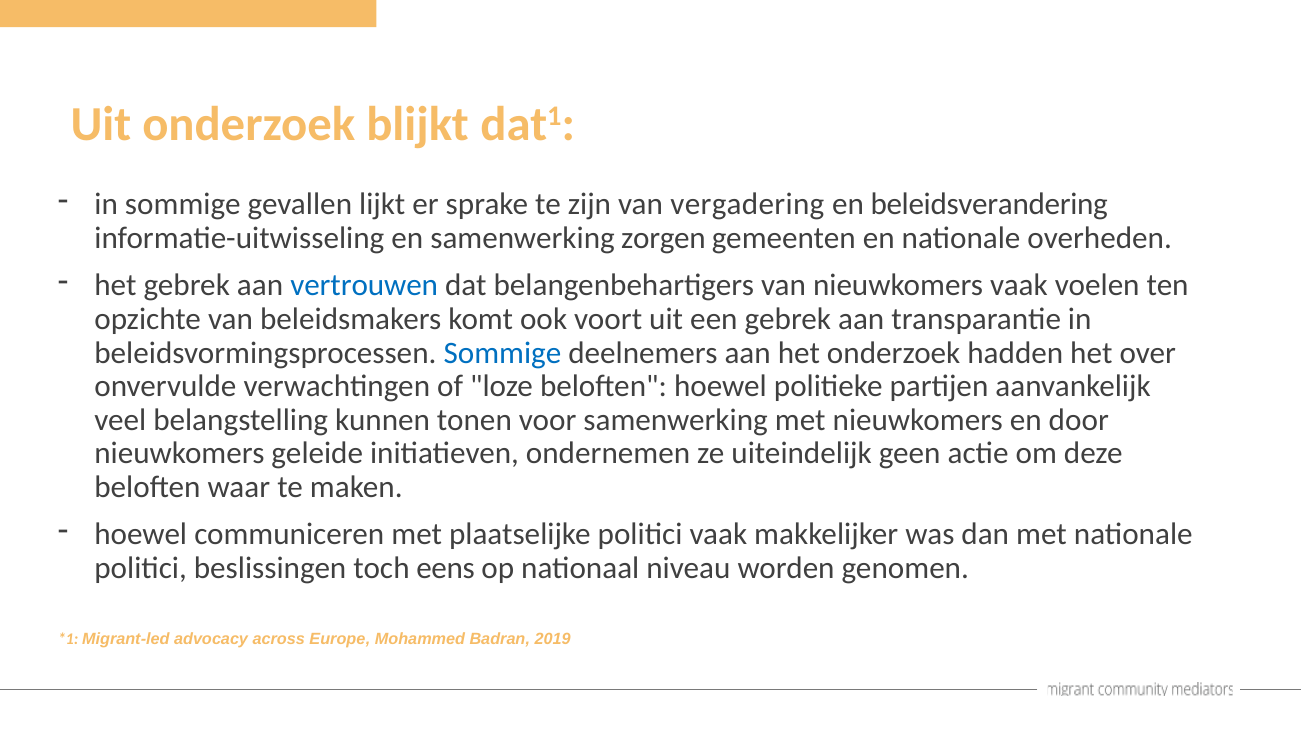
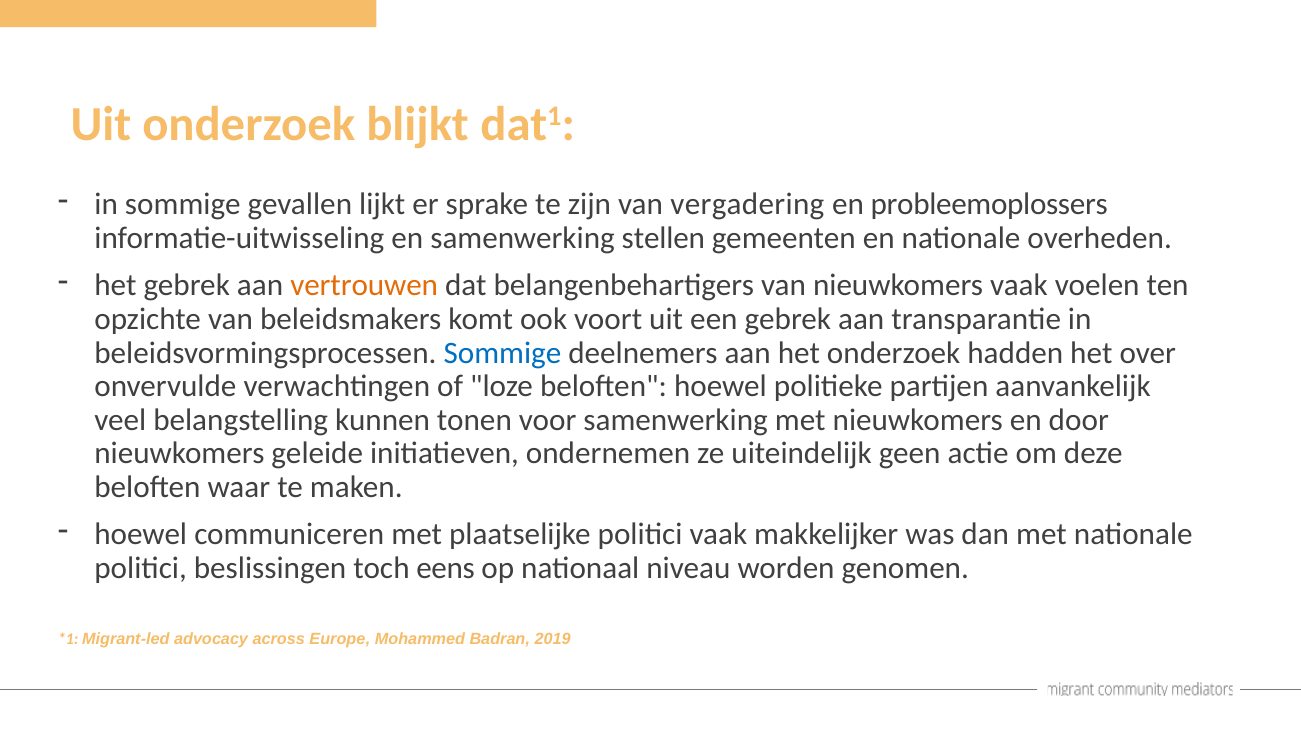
beleidsverandering: beleidsverandering -> probleemoplossers
zorgen: zorgen -> stellen
vertrouwen colour: blue -> orange
